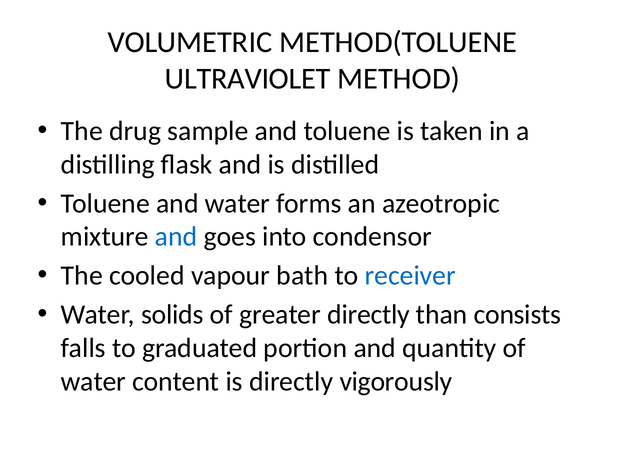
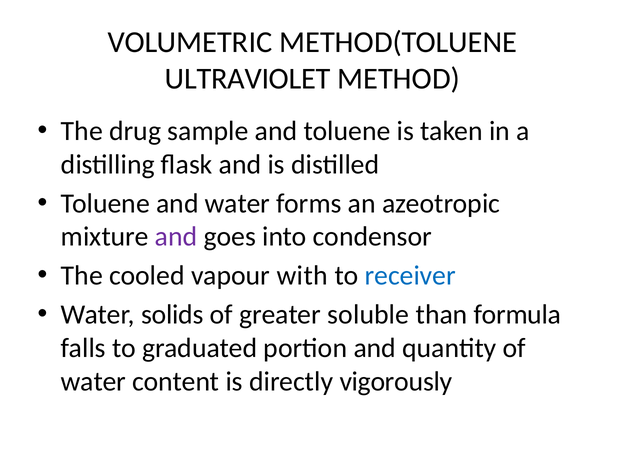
and at (176, 237) colour: blue -> purple
bath: bath -> with
greater directly: directly -> soluble
consists: consists -> formula
